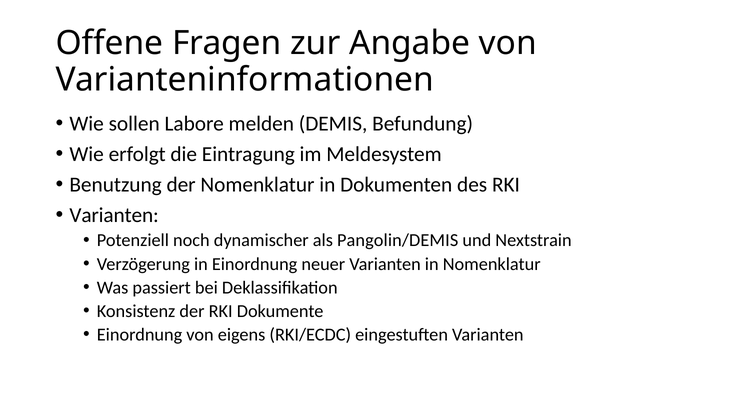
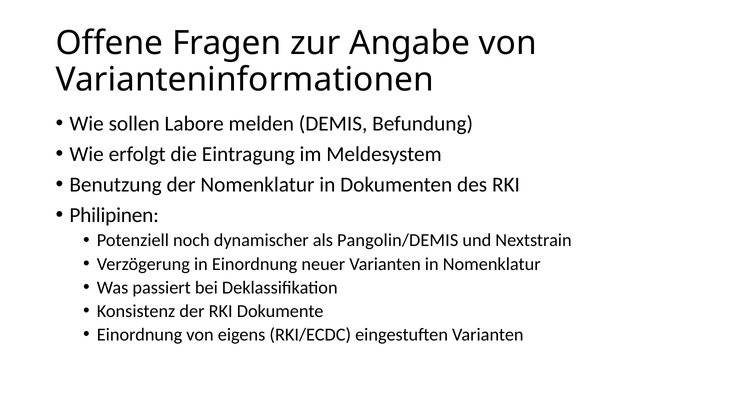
Varianten at (114, 215): Varianten -> Philipinen
